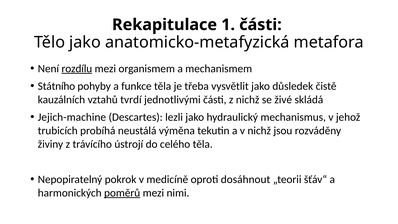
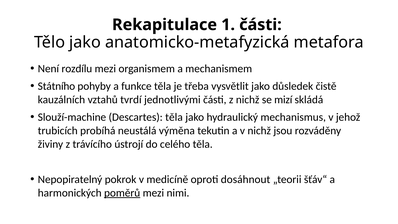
rozdílu underline: present -> none
živé: živé -> mizí
Jejich-machine: Jejich-machine -> Slouží-machine
Descartes lezli: lezli -> těla
